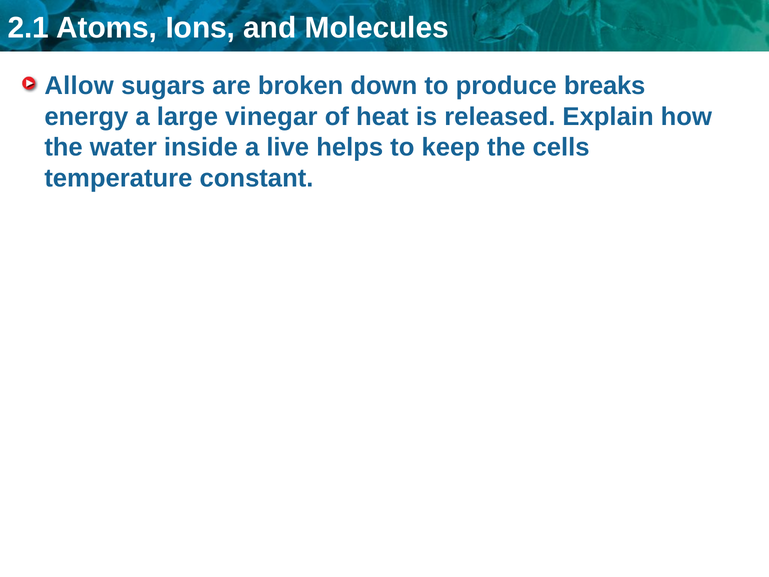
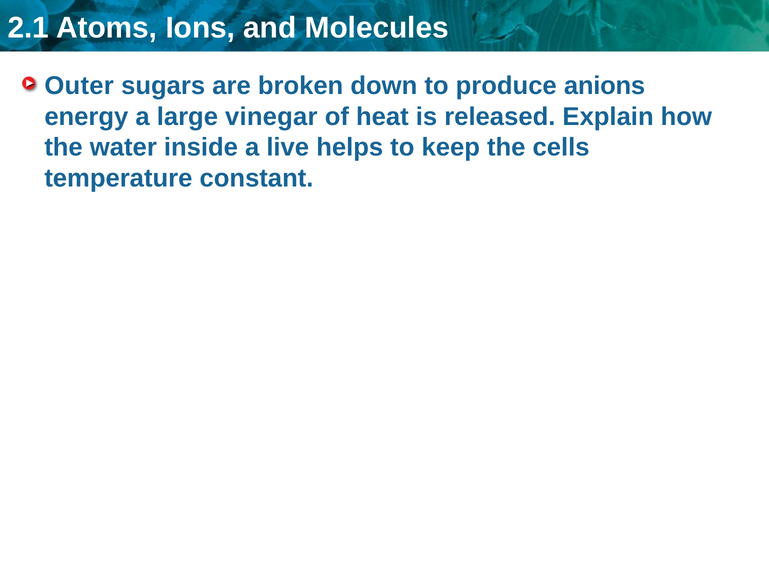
Allow: Allow -> Outer
breaks: breaks -> anions
